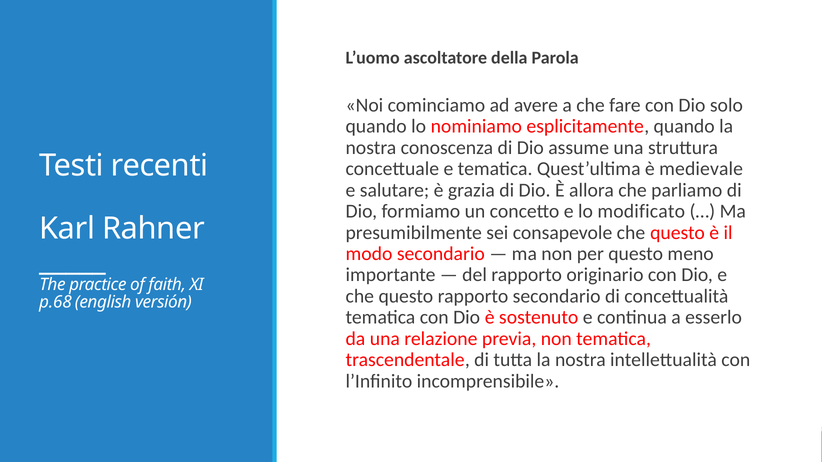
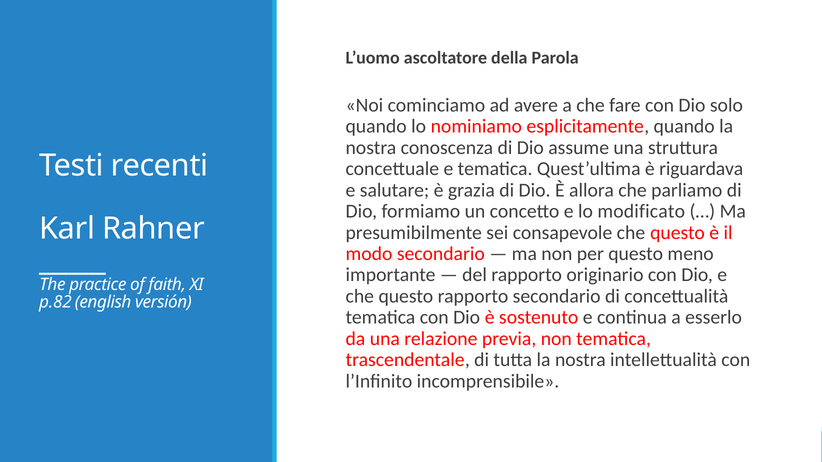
medievale: medievale -> riguardava
p.68: p.68 -> p.82
